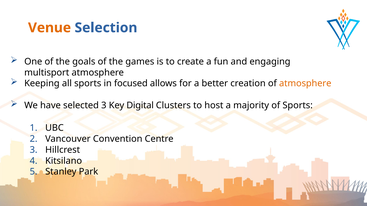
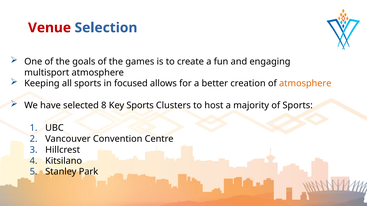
Venue colour: orange -> red
selected 3: 3 -> 8
Key Digital: Digital -> Sports
